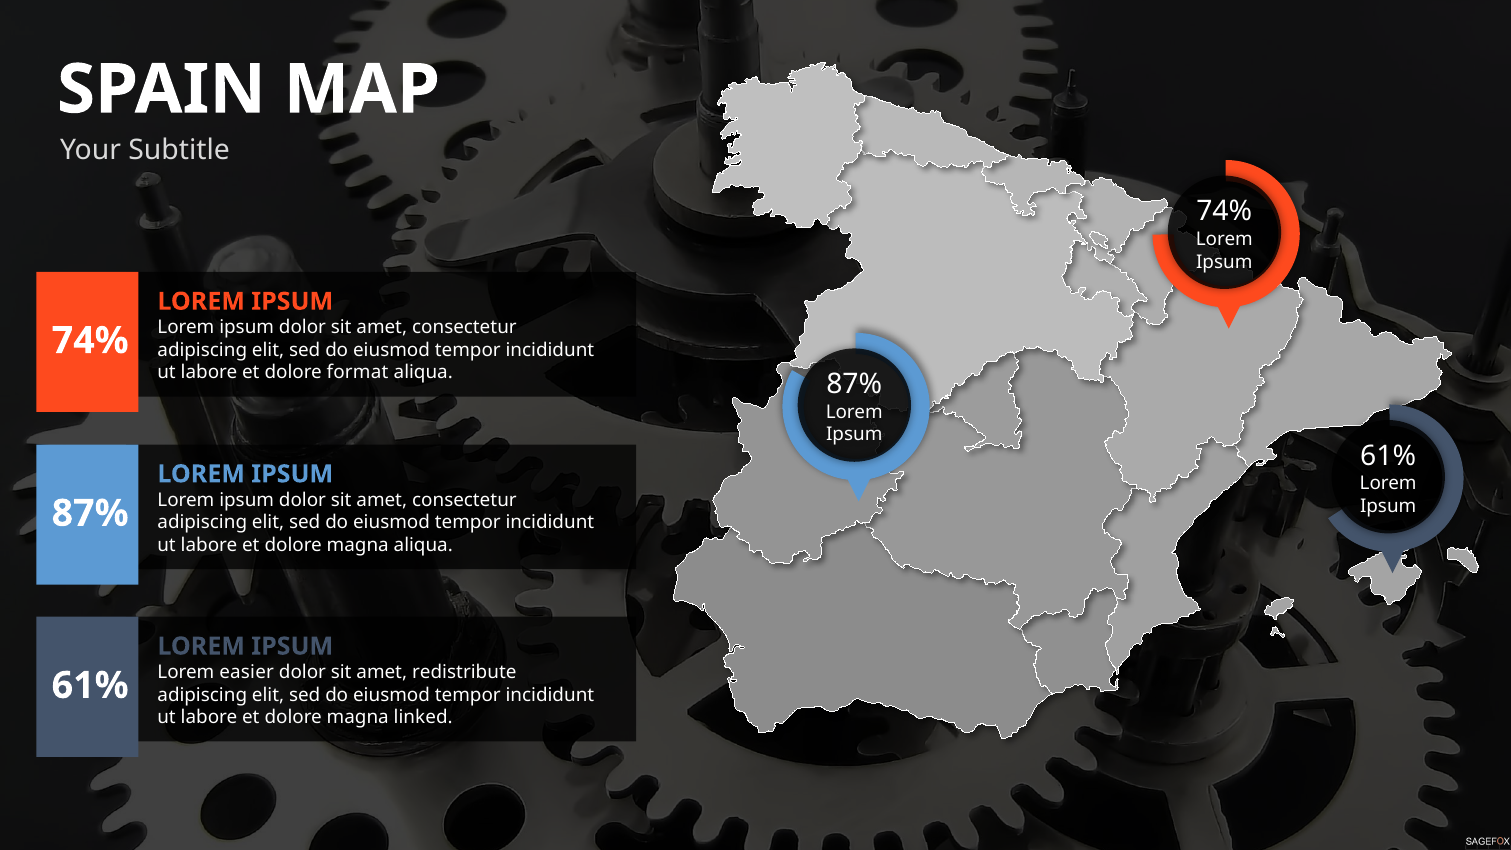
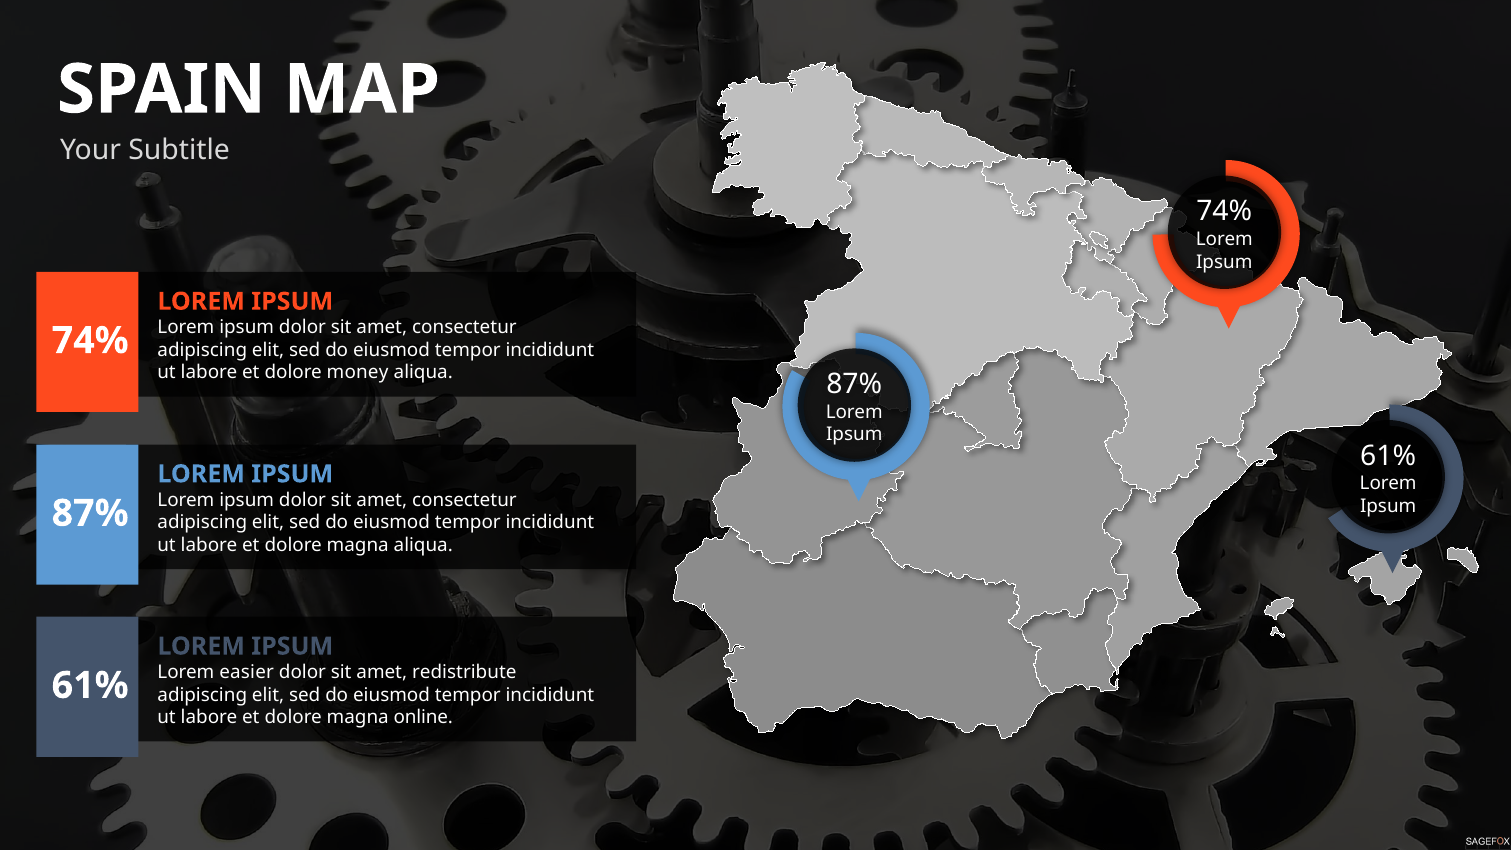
format: format -> money
linked: linked -> online
